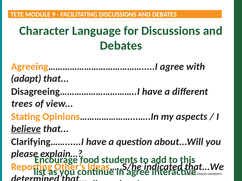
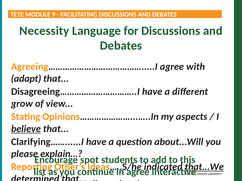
Character: Character -> Necessity
trees: trees -> grow
food: food -> spot
that...We underline: none -> present
